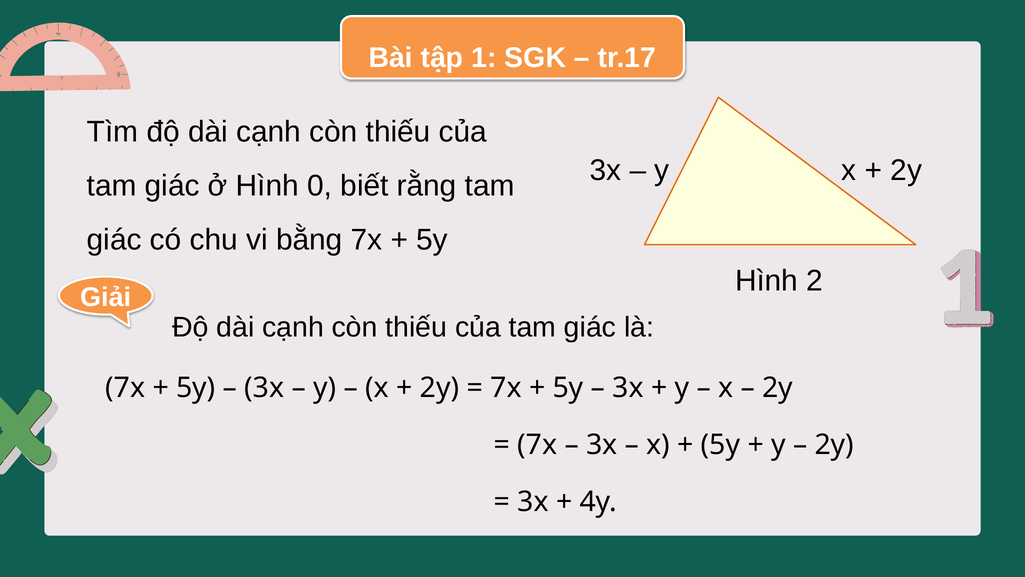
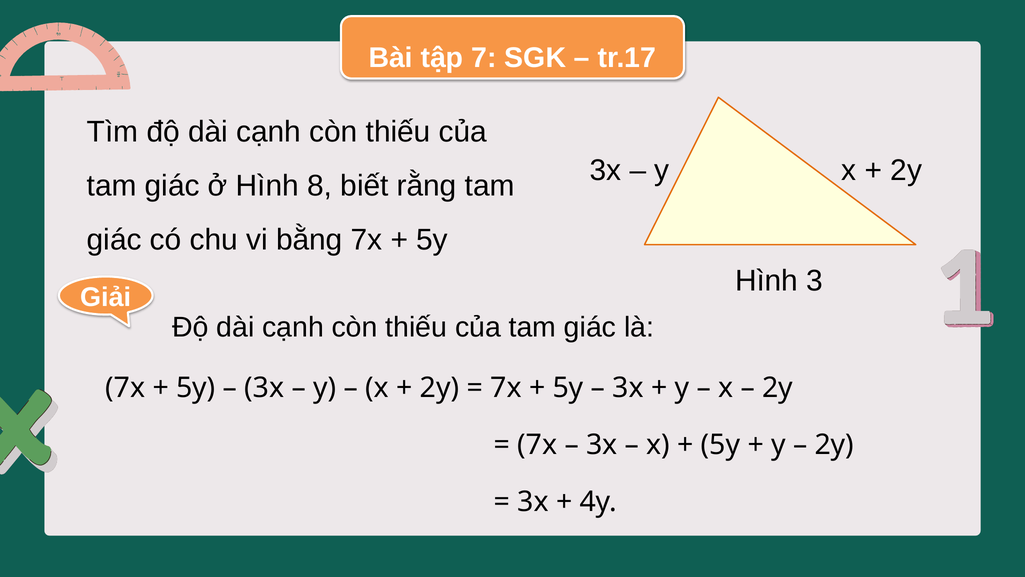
1: 1 -> 7
0: 0 -> 8
2: 2 -> 3
